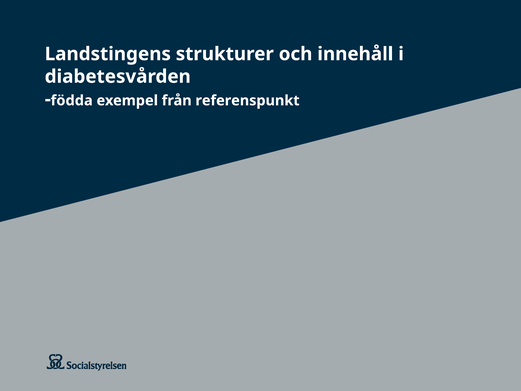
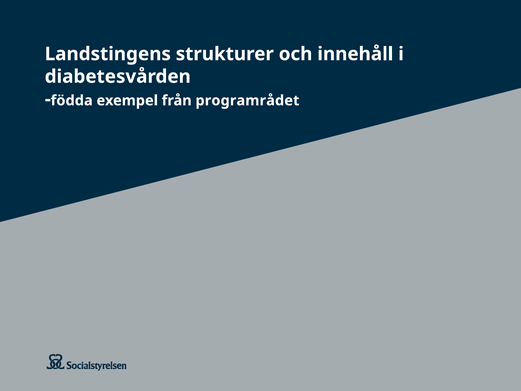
referenspunkt: referenspunkt -> programrådet
